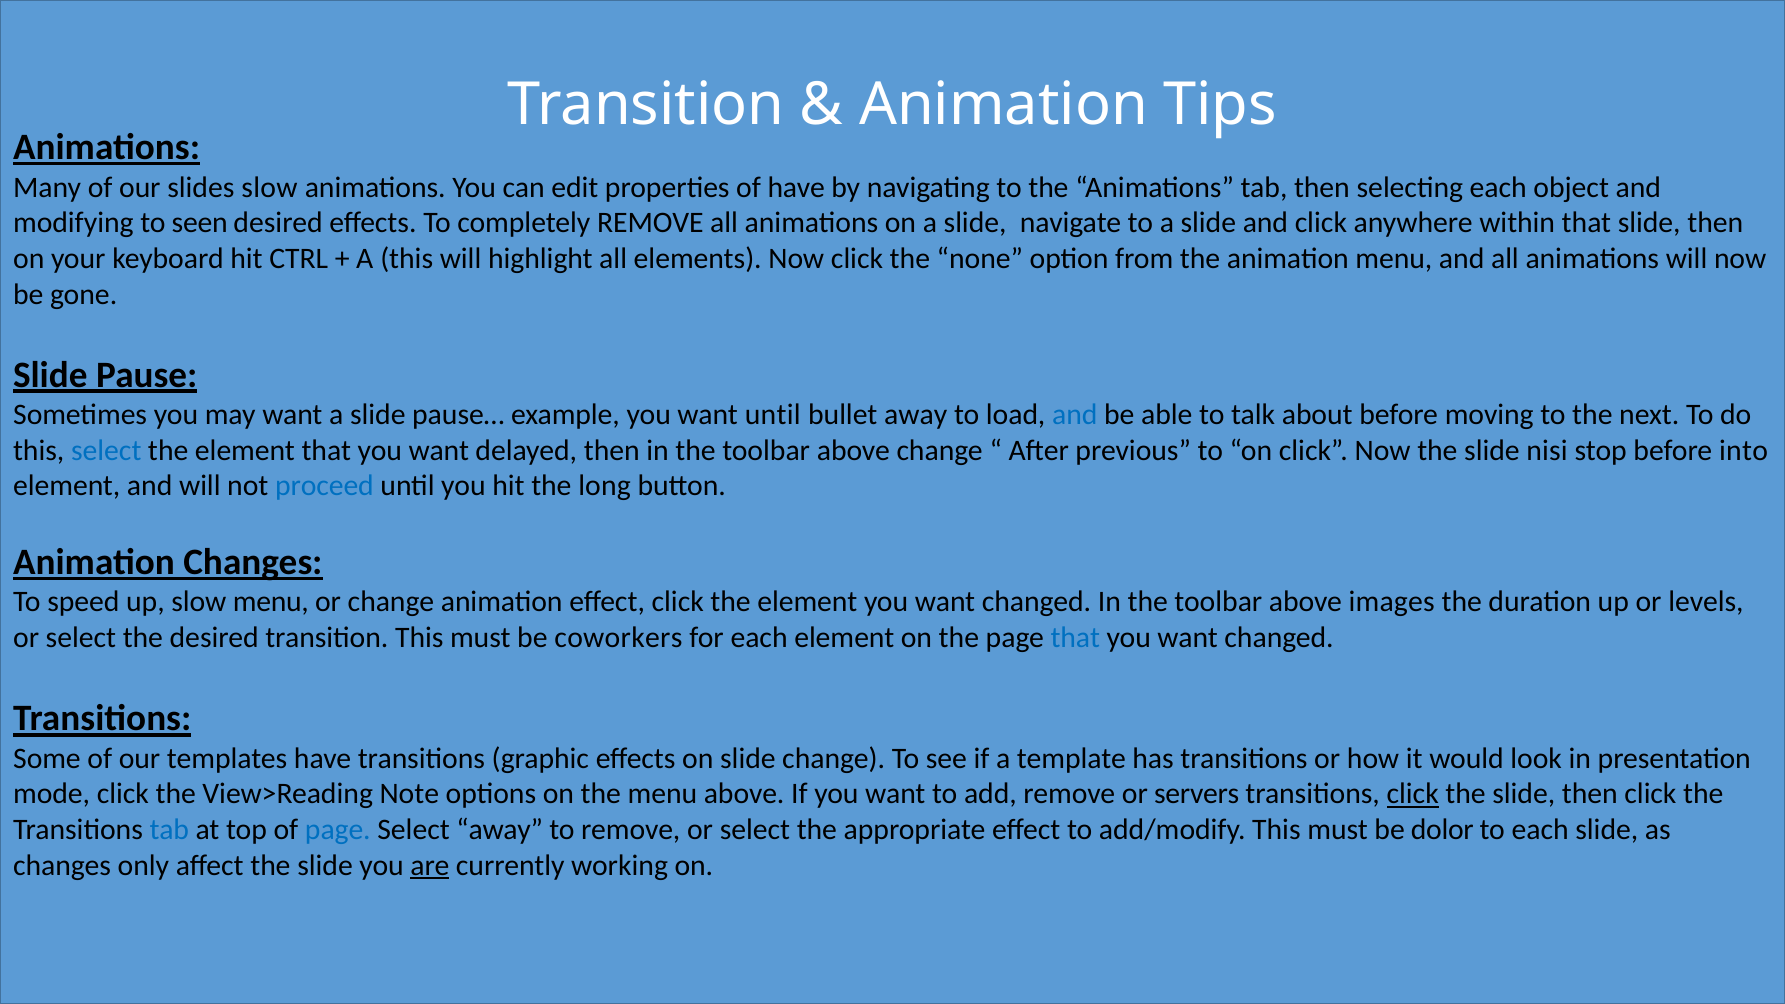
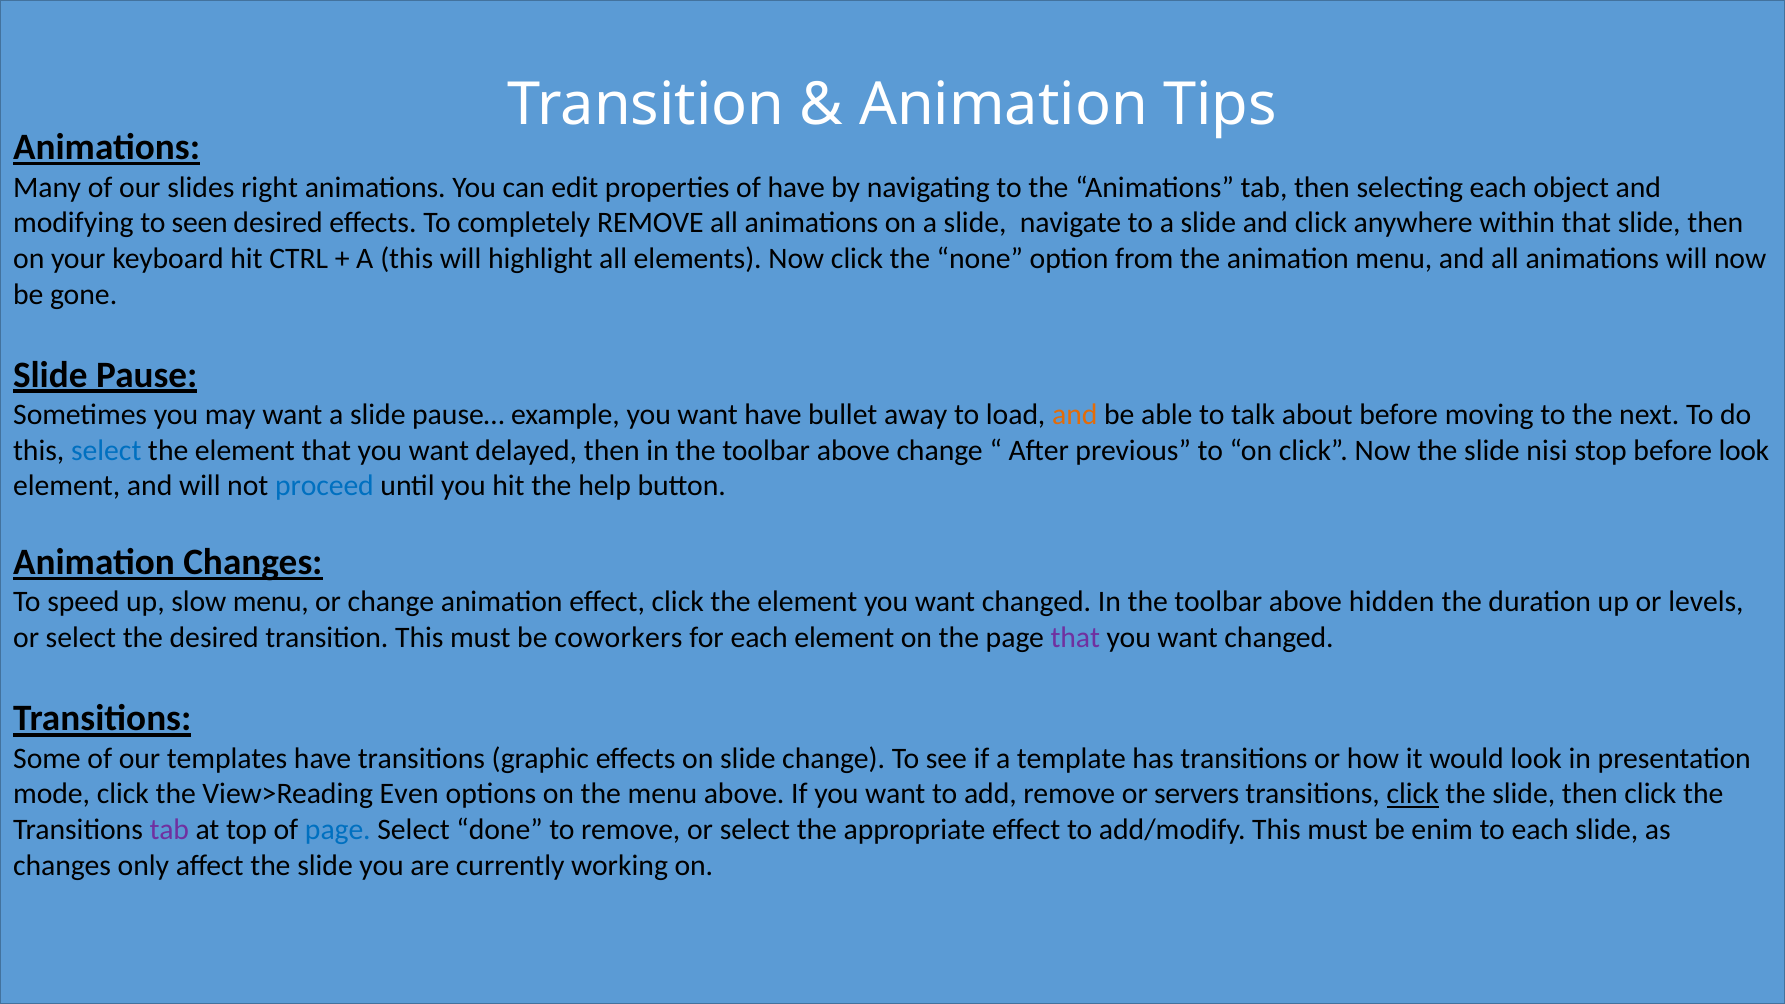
slides slow: slow -> right
want until: until -> have
and at (1075, 415) colour: blue -> orange
before into: into -> look
long: long -> help
images: images -> hidden
that at (1075, 638) colour: blue -> purple
Note: Note -> Even
tab at (169, 830) colour: blue -> purple
Select away: away -> done
dolor: dolor -> enim
are underline: present -> none
